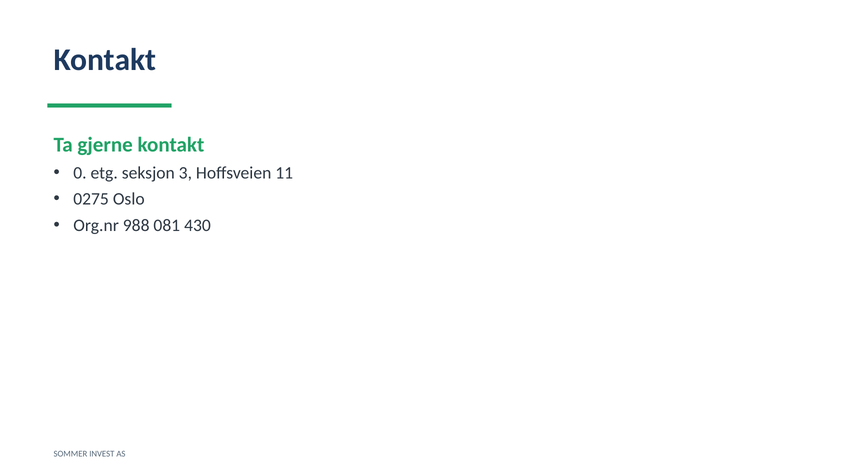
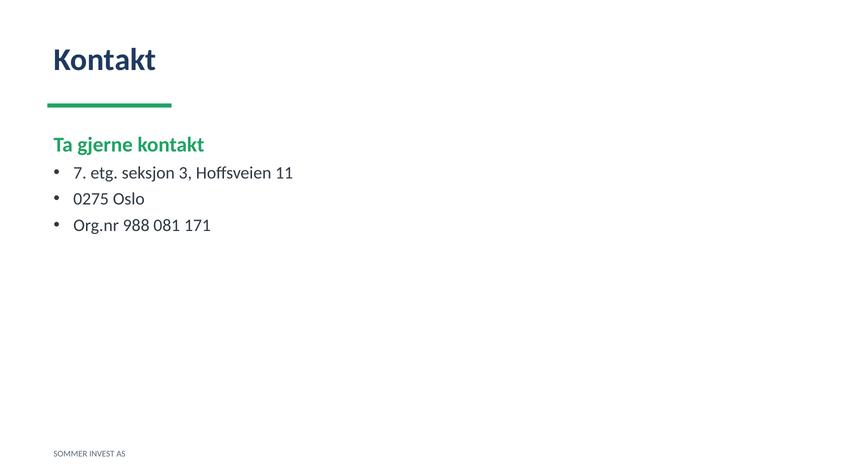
0: 0 -> 7
430: 430 -> 171
